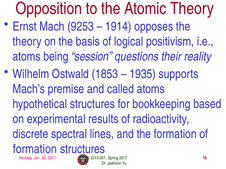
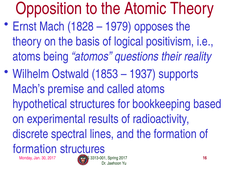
9253: 9253 -> 1828
1914: 1914 -> 1979
session: session -> atomos
1935: 1935 -> 1937
